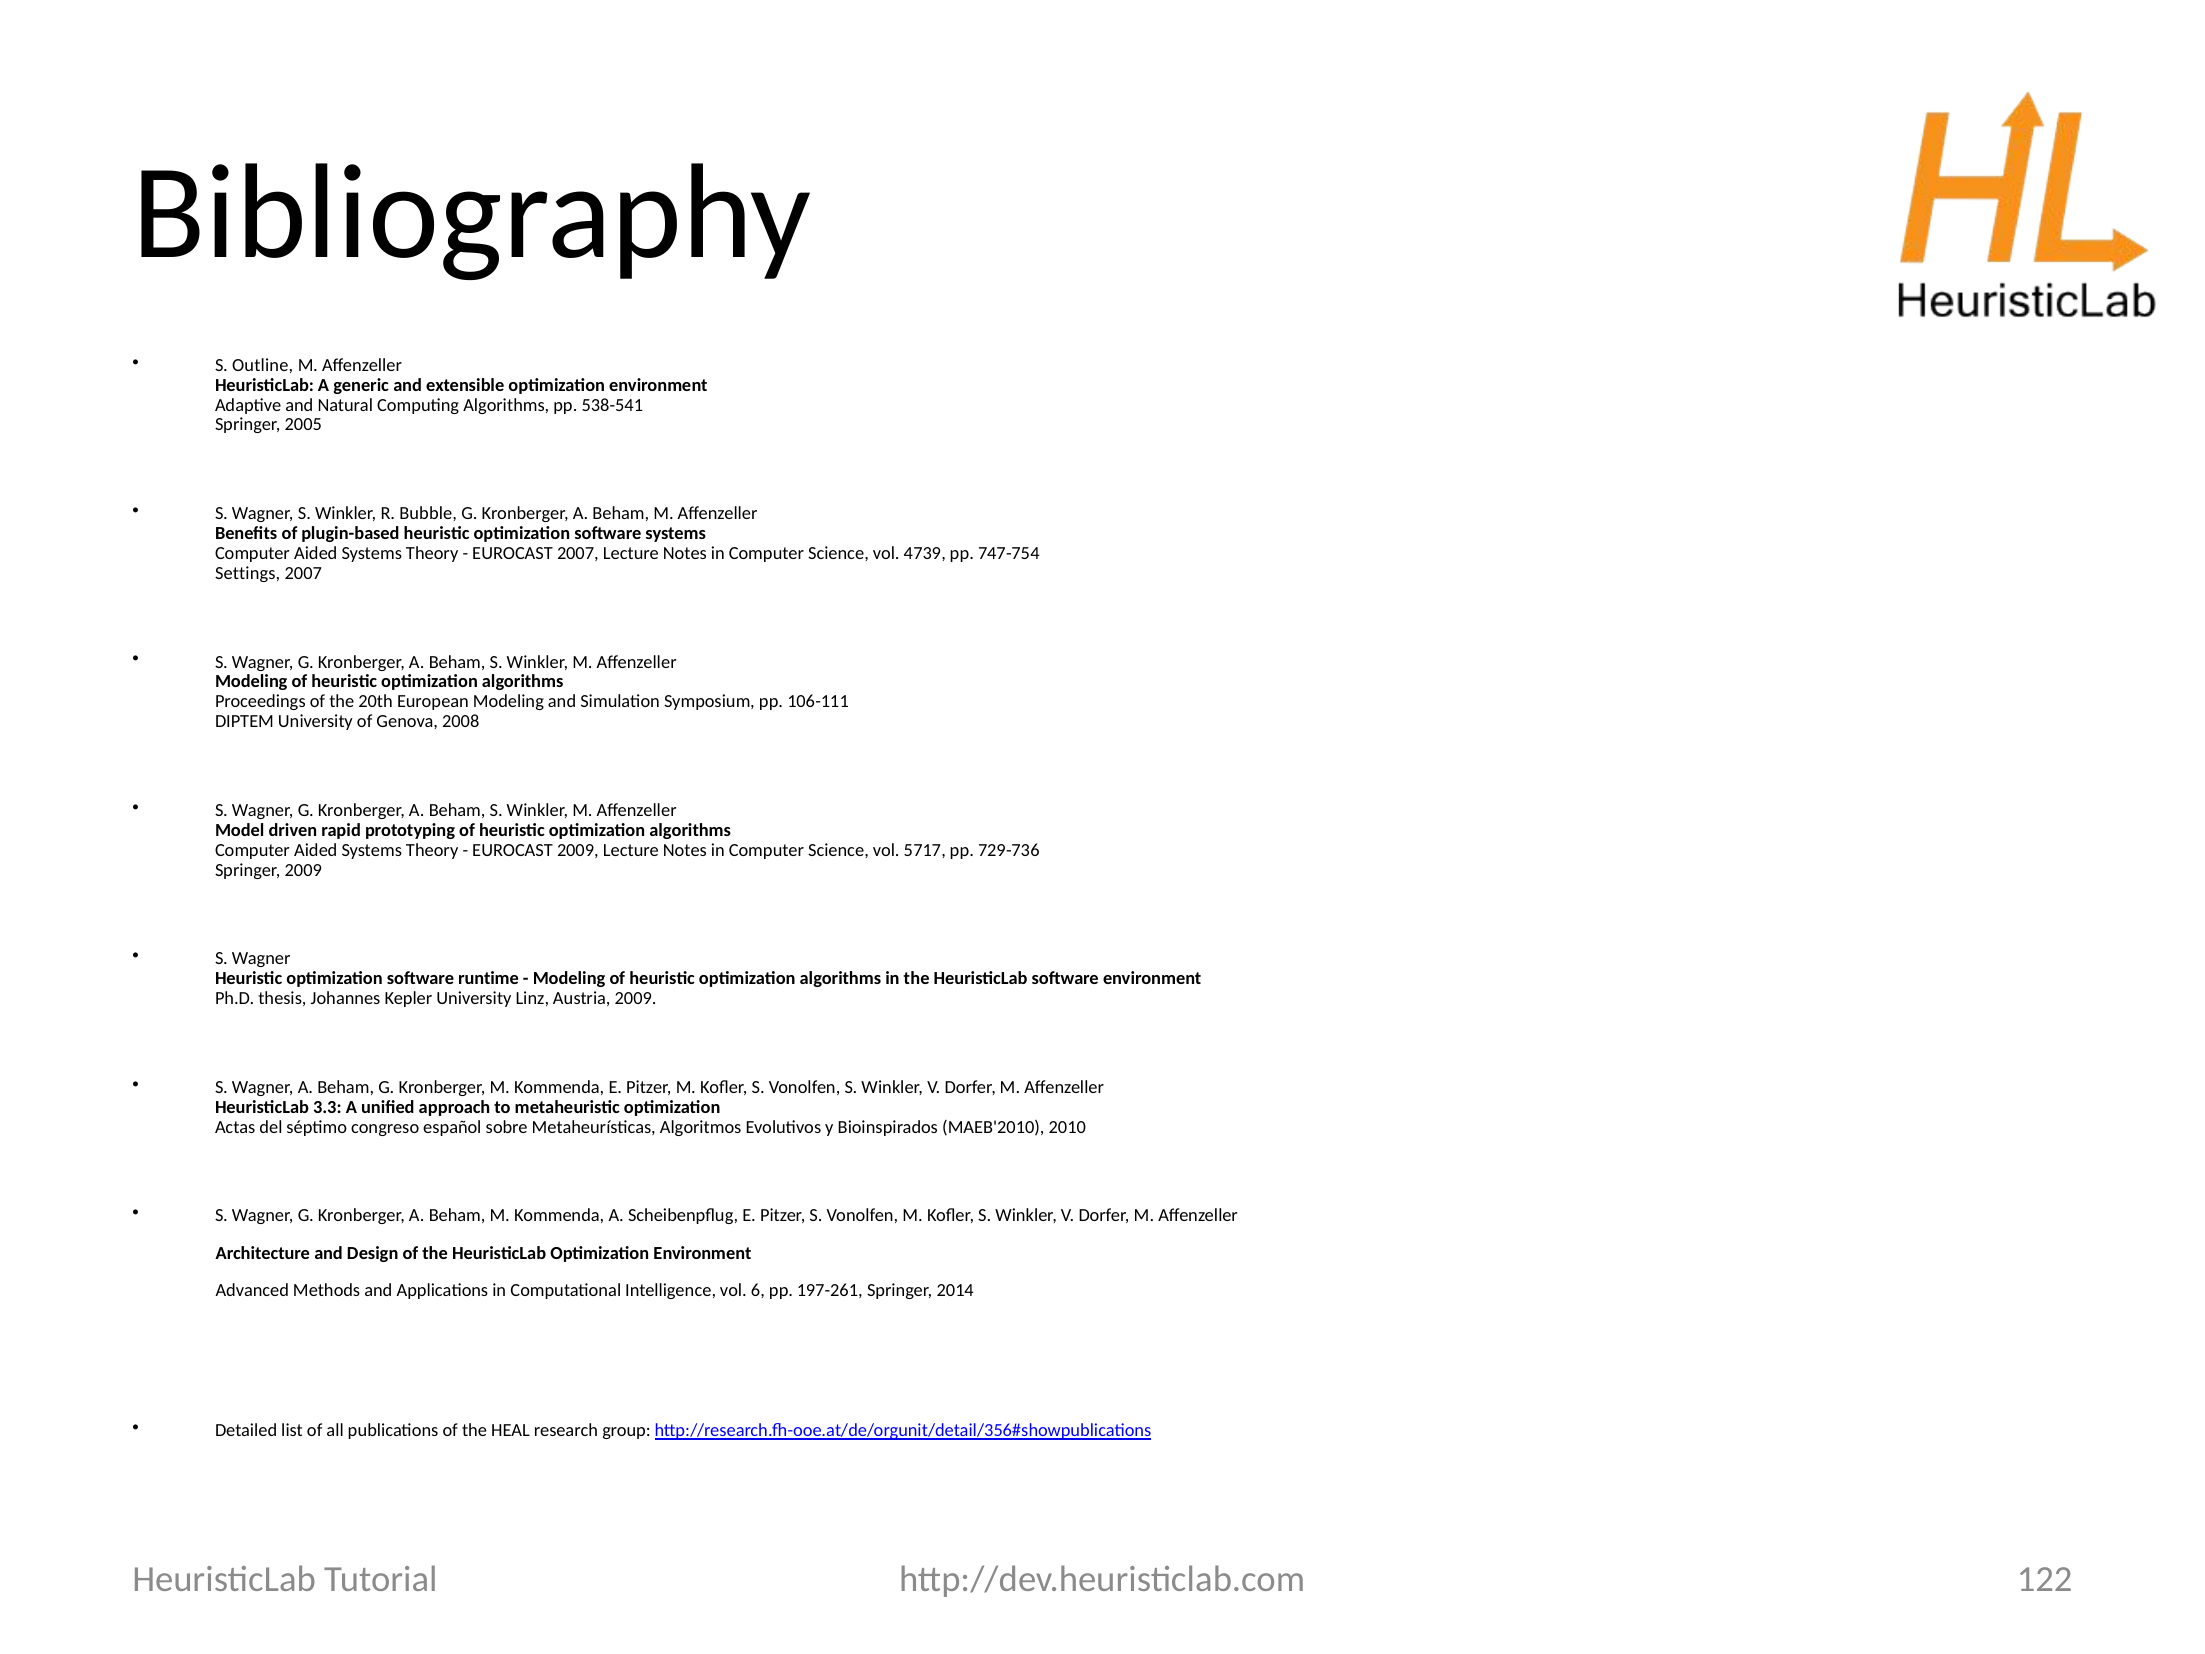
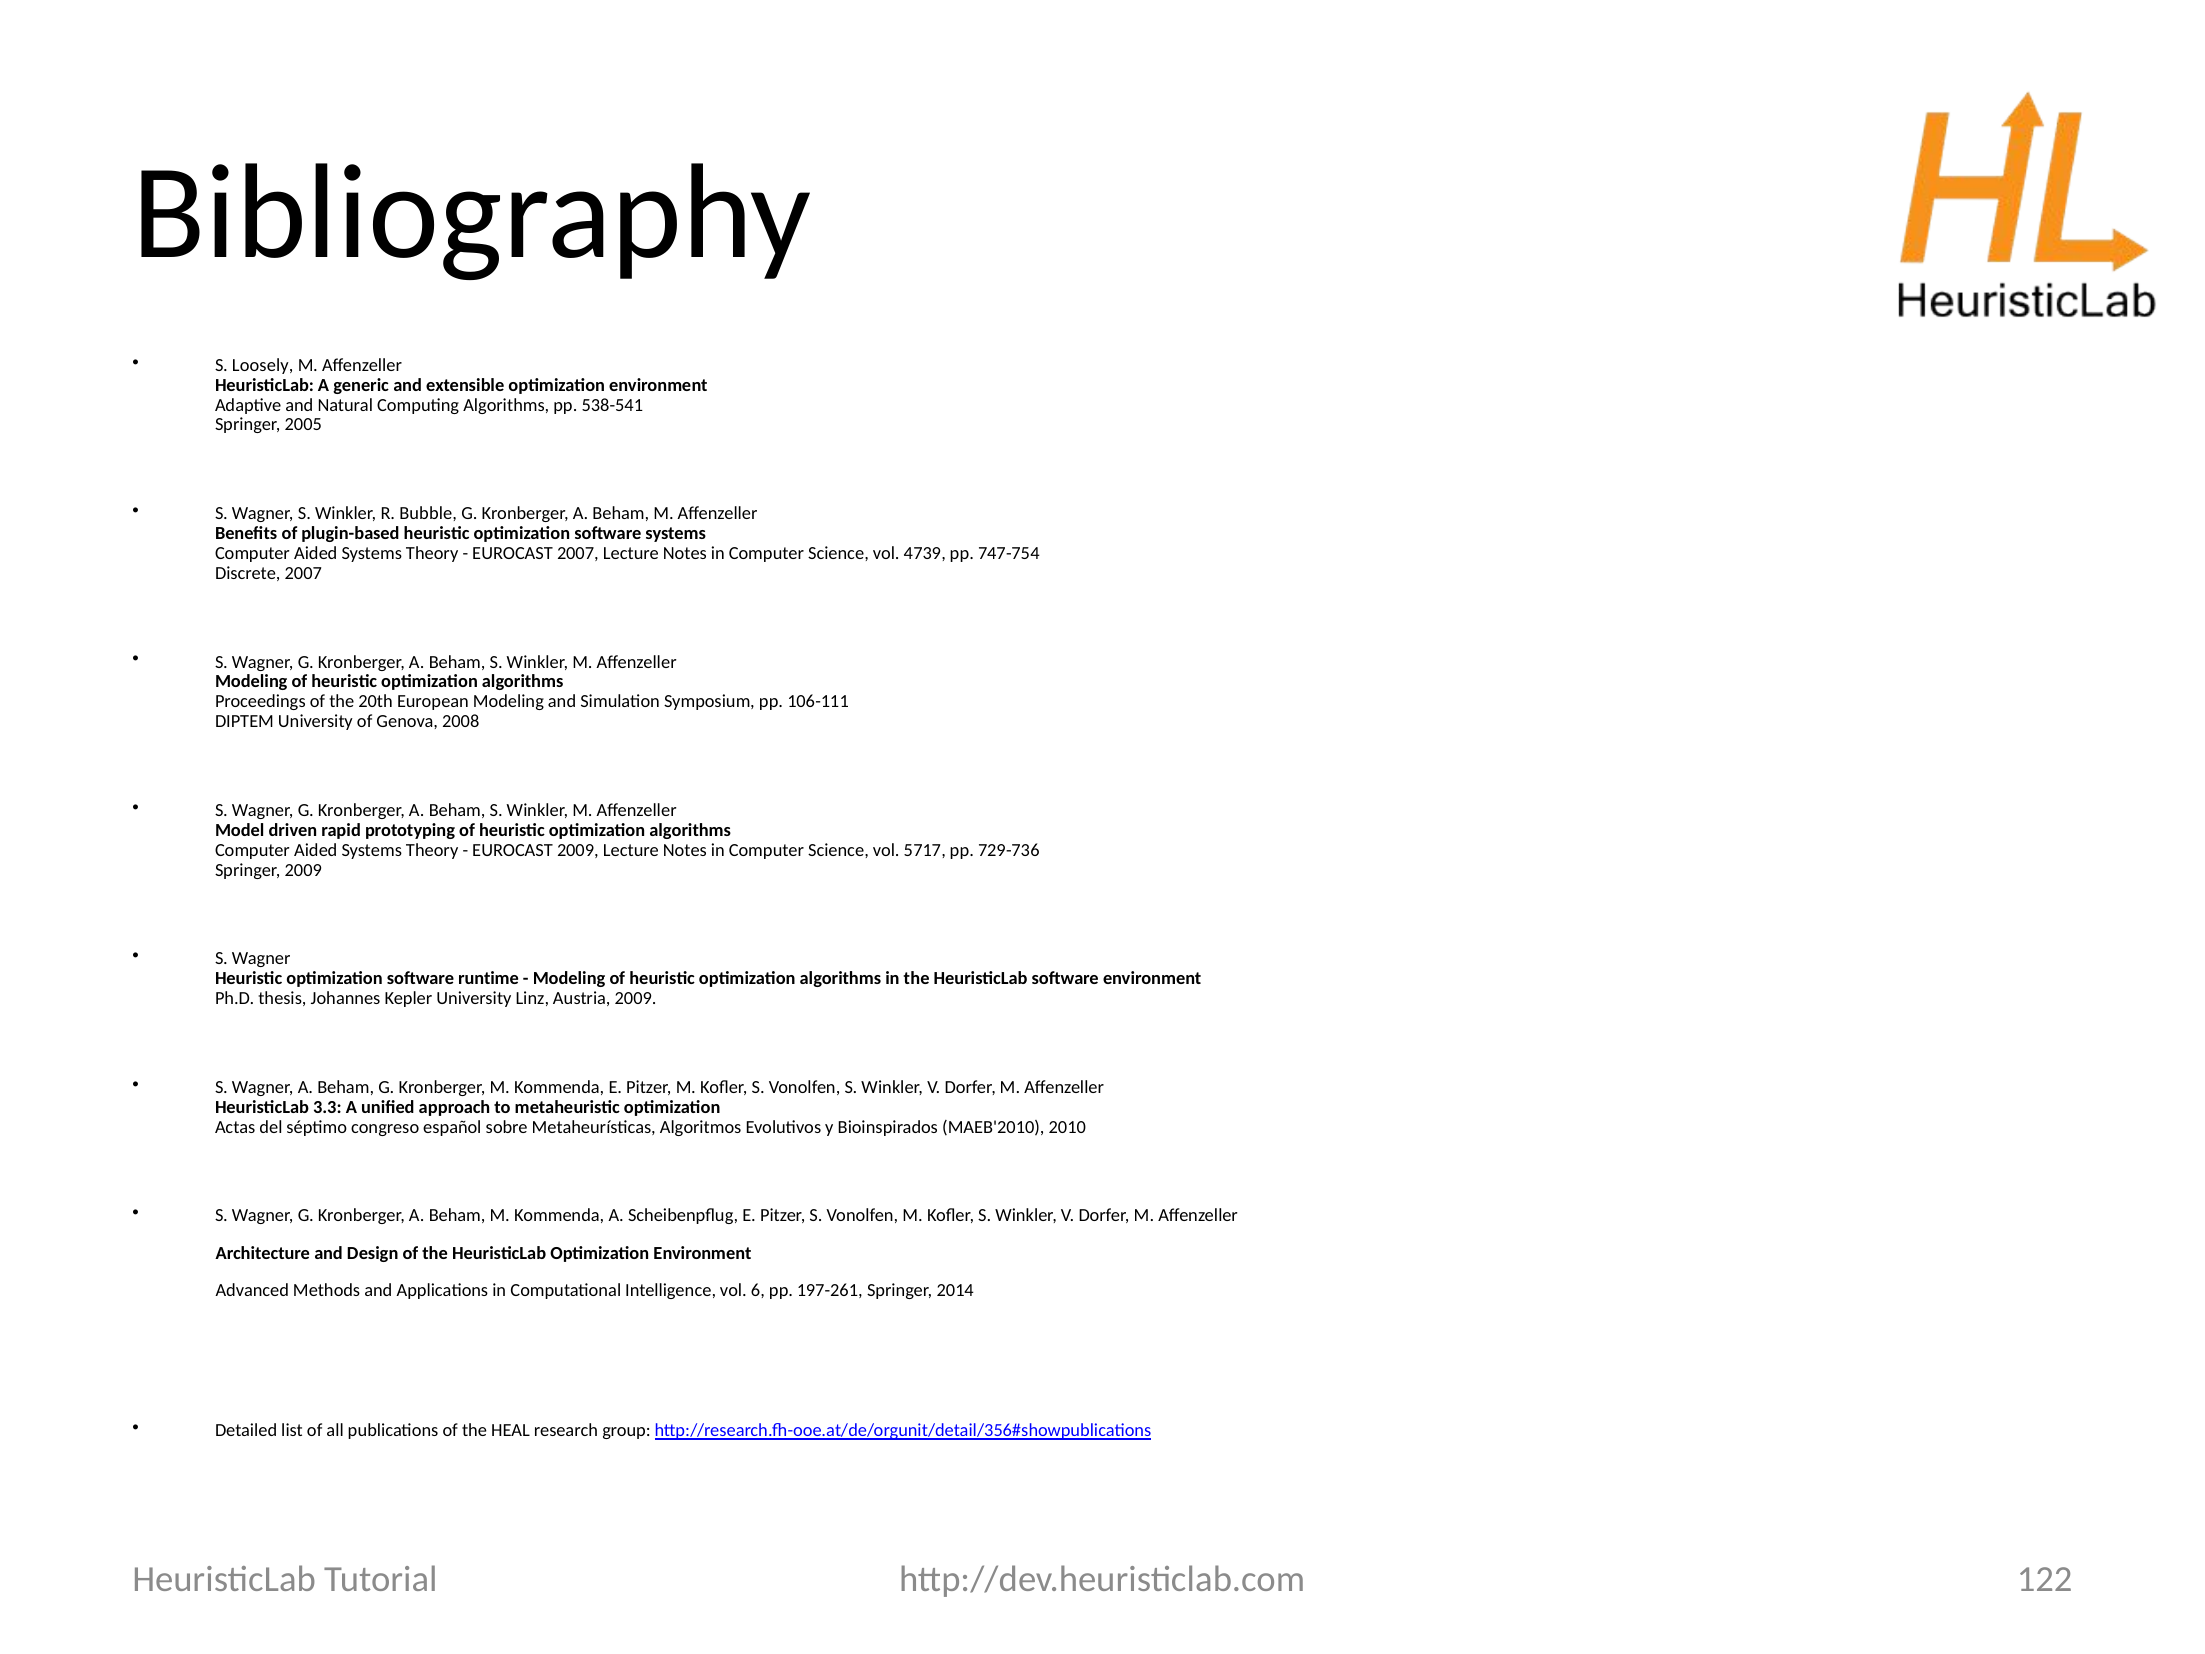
Outline: Outline -> Loosely
Settings: Settings -> Discrete
